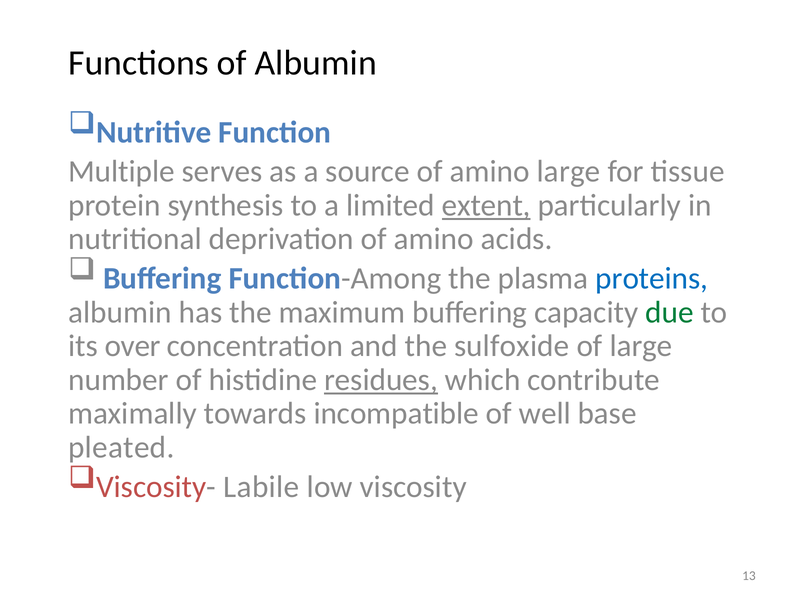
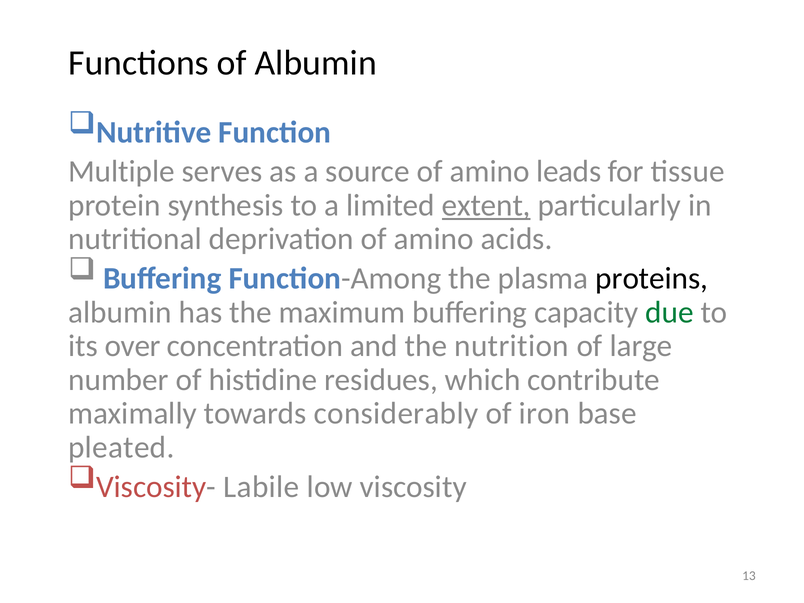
amino large: large -> leads
proteins colour: blue -> black
sulfoxide: sulfoxide -> nutrition
residues underline: present -> none
incompatible: incompatible -> considerably
well: well -> iron
